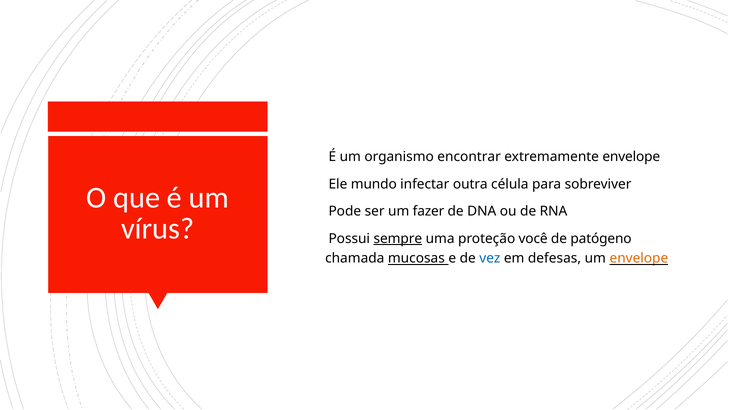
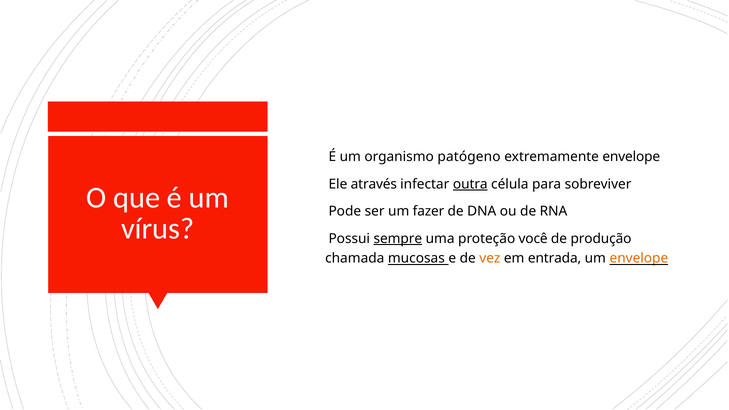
encontrar: encontrar -> patógeno
mundo: mundo -> através
outra underline: none -> present
patógeno: patógeno -> produção
vez colour: blue -> orange
defesas: defesas -> entrada
